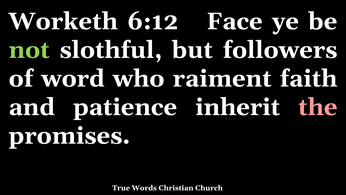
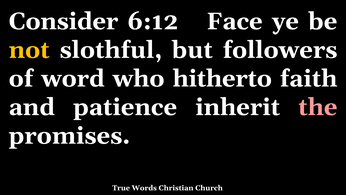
Worketh: Worketh -> Consider
not colour: light green -> yellow
raiment: raiment -> hitherto
